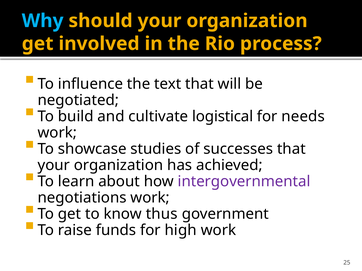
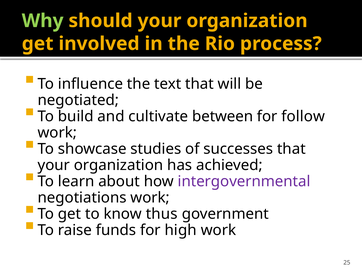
Why colour: light blue -> light green
logistical: logistical -> between
needs: needs -> follow
